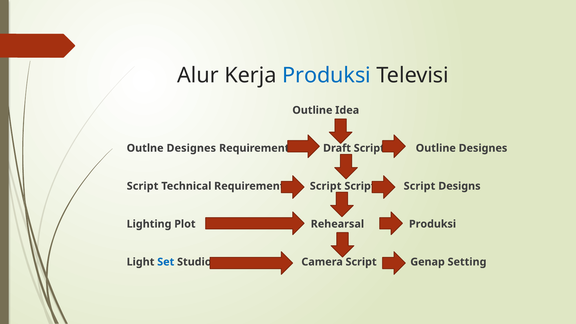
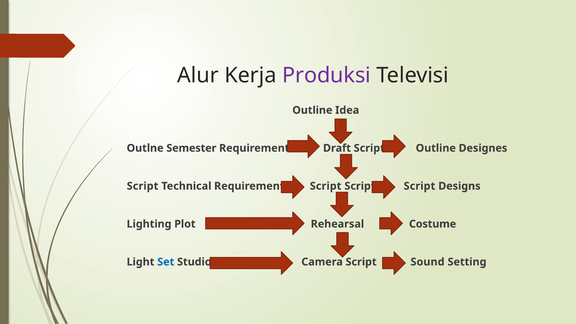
Produksi at (327, 75) colour: blue -> purple
Outlne Designes: Designes -> Semester
Rehearsal Produksi: Produksi -> Costume
Genap: Genap -> Sound
